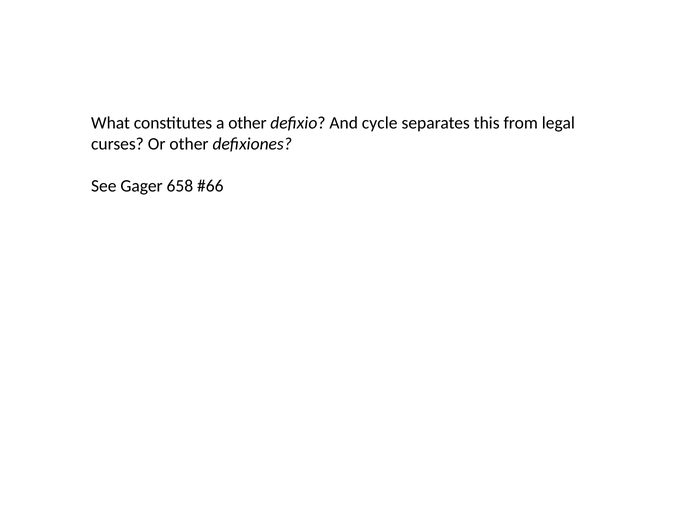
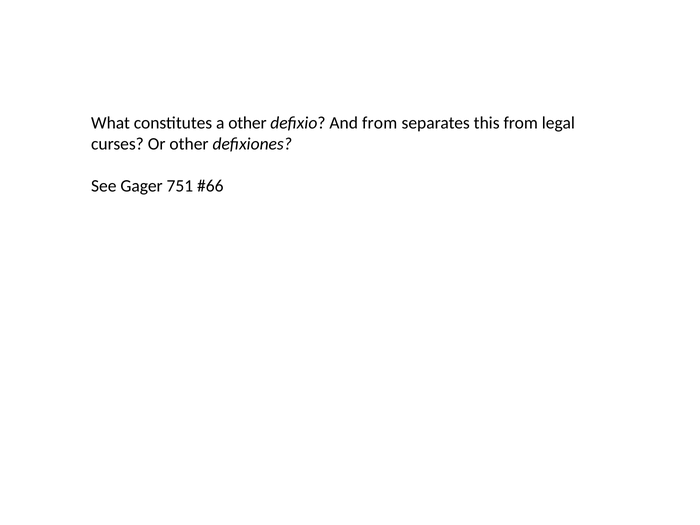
And cycle: cycle -> from
658: 658 -> 751
